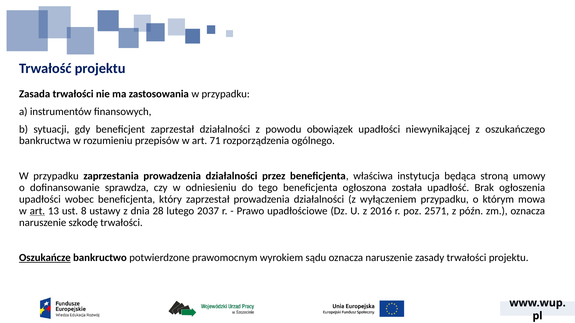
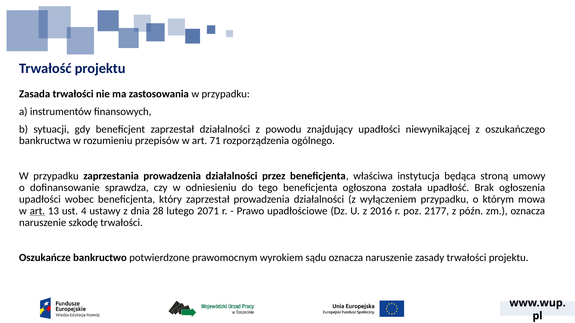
obowiązek: obowiązek -> znajdujący
8: 8 -> 4
2037: 2037 -> 2071
2571: 2571 -> 2177
Oszukańcze underline: present -> none
